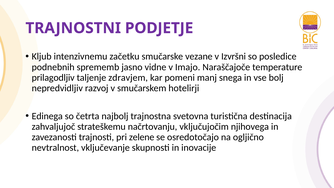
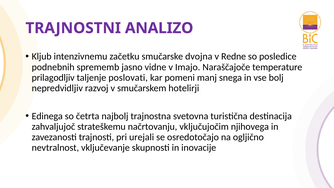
PODJETJE: PODJETJE -> ANALIZO
vezane: vezane -> dvojna
Izvršni: Izvršni -> Redne
zdravjem: zdravjem -> poslovati
zelene: zelene -> urejali
